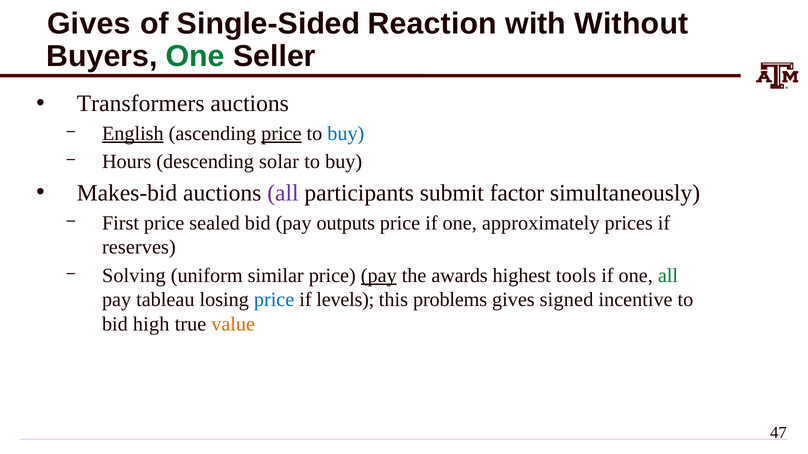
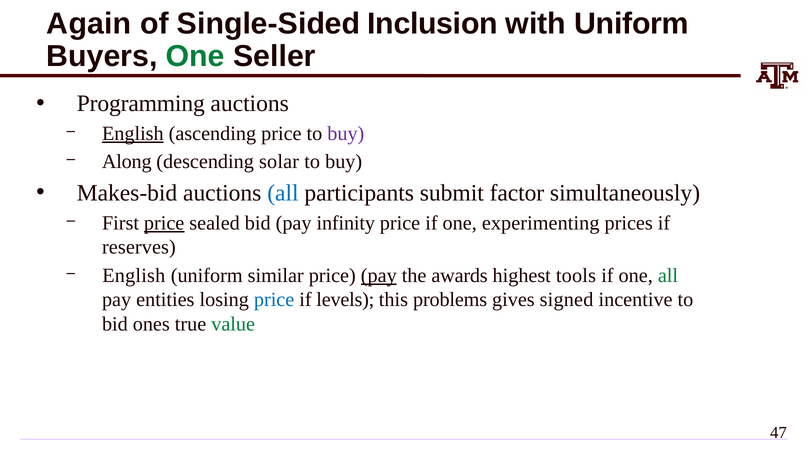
Gives at (89, 24): Gives -> Again
Reaction: Reaction -> Inclusion
with Without: Without -> Uniform
Transformers: Transformers -> Programming
price at (281, 134) underline: present -> none
buy at (346, 134) colour: blue -> purple
Hours: Hours -> Along
all at (283, 193) colour: purple -> blue
price at (164, 223) underline: none -> present
outputs: outputs -> infinity
approximately: approximately -> experimenting
Solving at (134, 276): Solving -> English
tableau: tableau -> entities
high: high -> ones
value colour: orange -> green
